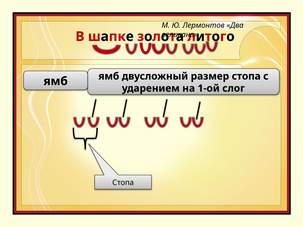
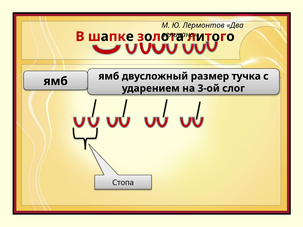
размер стопа: стопа -> тучка
1-ой: 1-ой -> 3-ой
